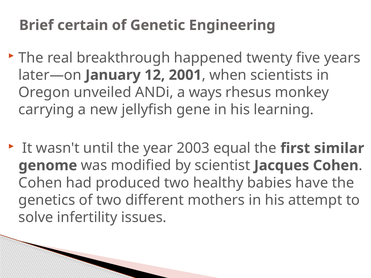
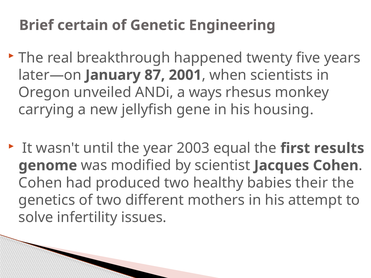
12: 12 -> 87
learning: learning -> housing
similar: similar -> results
have: have -> their
